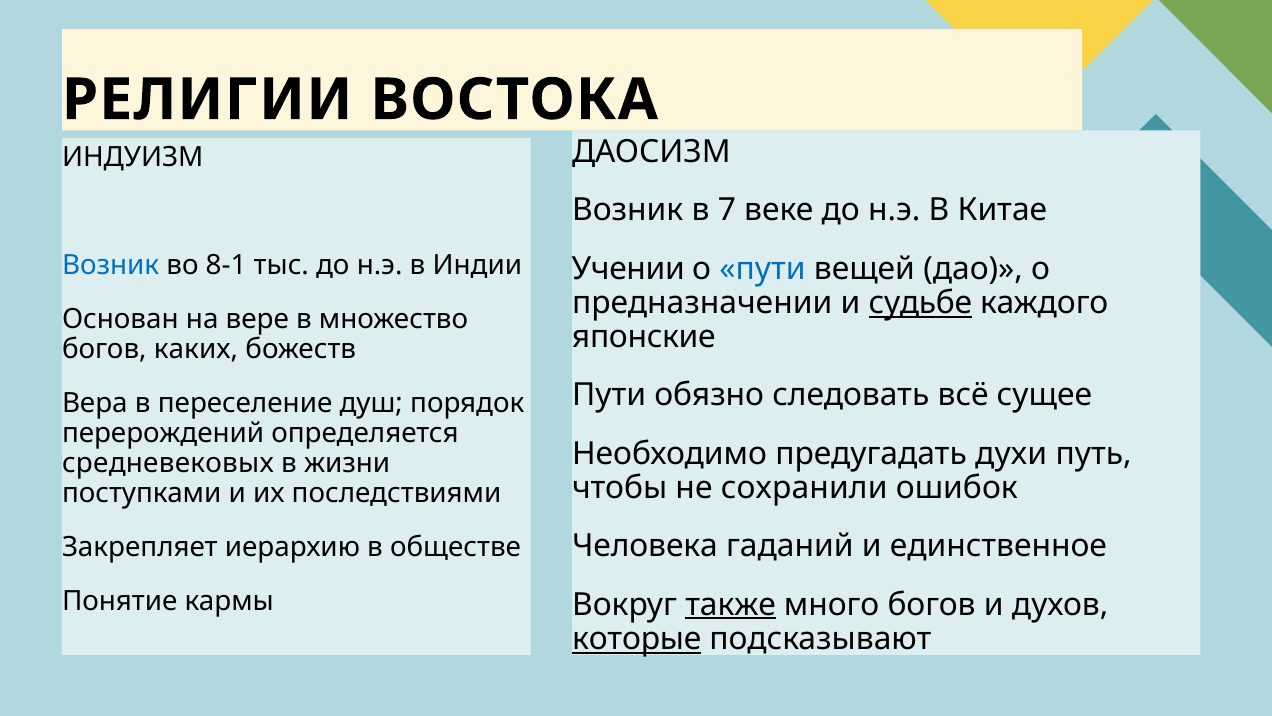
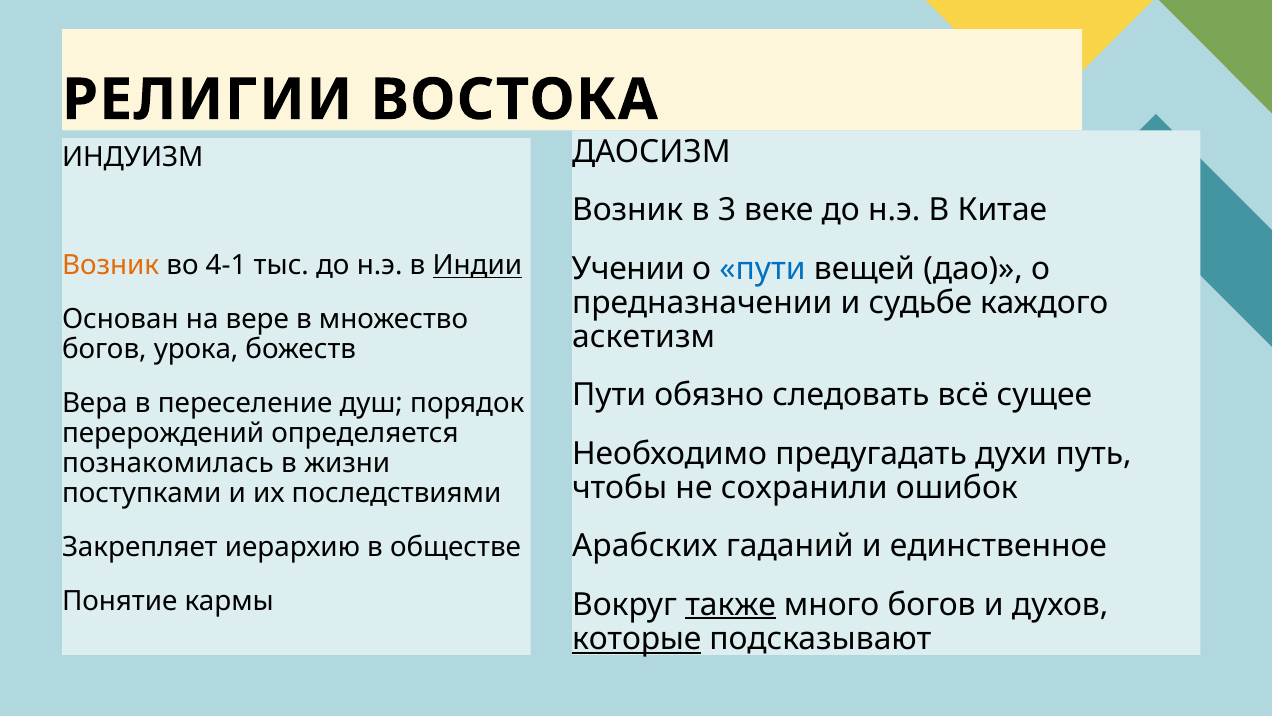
7: 7 -> 3
Возник at (111, 265) colour: blue -> orange
8-1: 8-1 -> 4-1
Индии underline: none -> present
судьбе underline: present -> none
японские: японские -> аскетизм
каких: каких -> урока
средневековых: средневековых -> познакомилась
Человека: Человека -> Арабских
